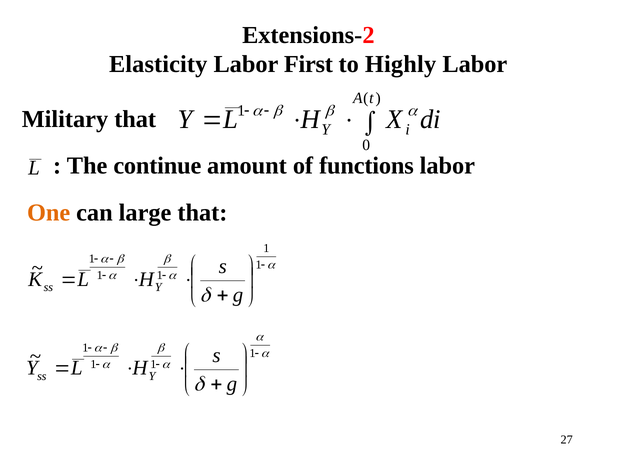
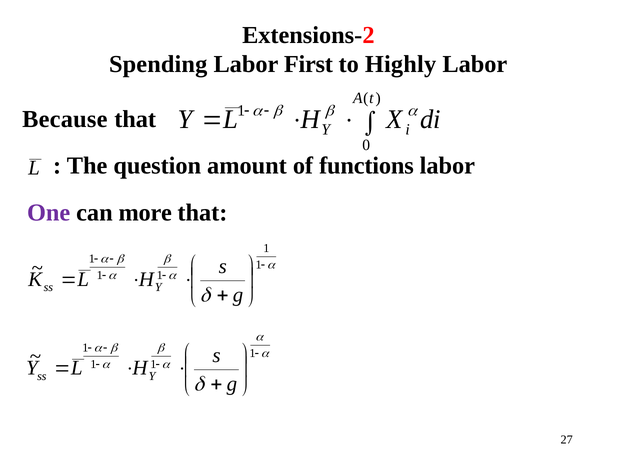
Elasticity: Elasticity -> Spending
Military: Military -> Because
continue: continue -> question
One colour: orange -> purple
large: large -> more
